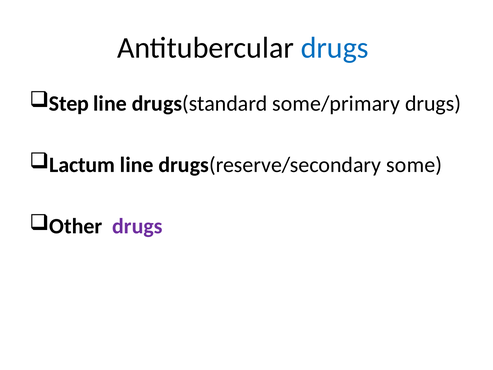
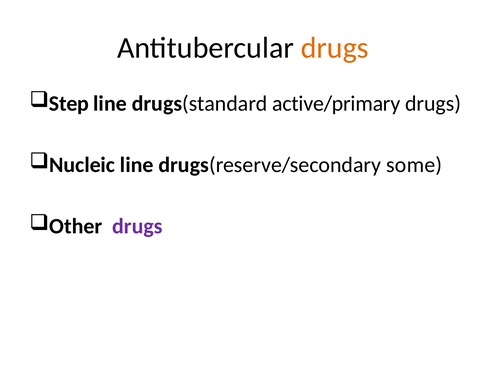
drugs at (335, 48) colour: blue -> orange
some/primary: some/primary -> active/primary
Lactum: Lactum -> Nucleic
